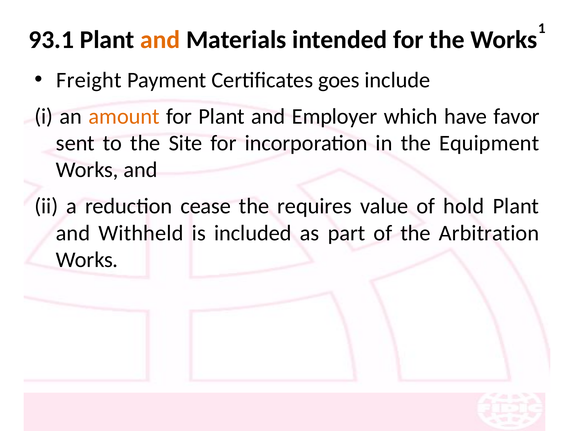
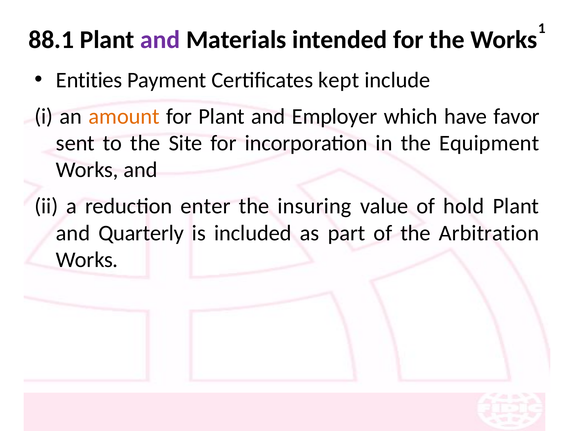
93.1: 93.1 -> 88.1
and at (160, 40) colour: orange -> purple
Freight: Freight -> Entities
goes: goes -> kept
cease: cease -> enter
requires: requires -> insuring
Withheld: Withheld -> Quarterly
